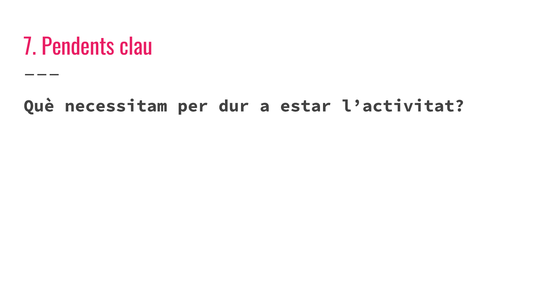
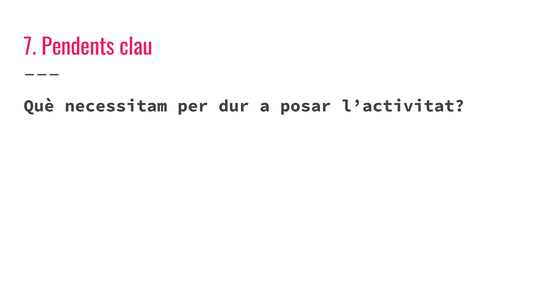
estar: estar -> posar
